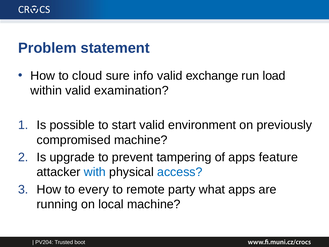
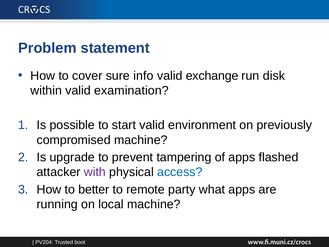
cloud: cloud -> cover
load: load -> disk
feature: feature -> flashed
with colour: blue -> purple
every: every -> better
